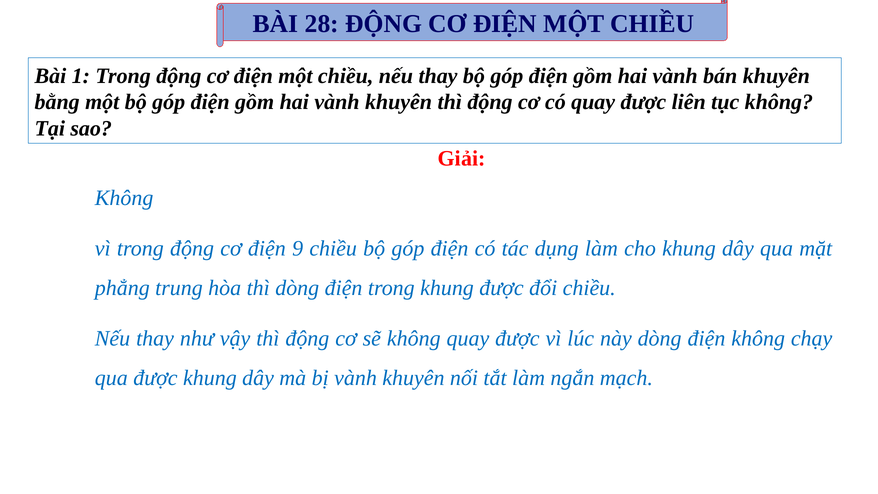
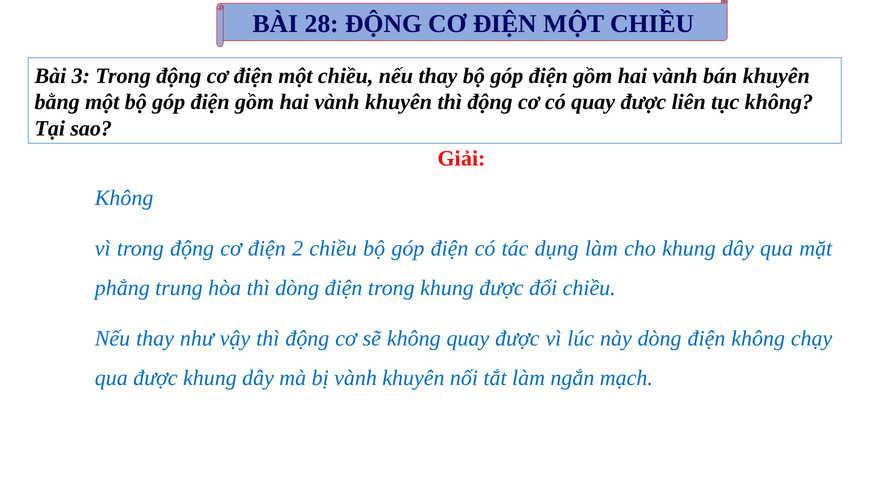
1: 1 -> 3
9: 9 -> 2
